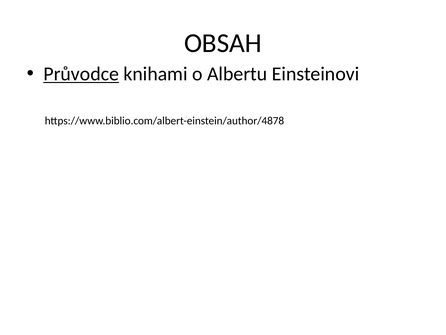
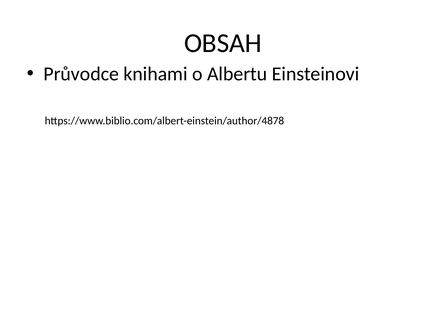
Průvodce underline: present -> none
